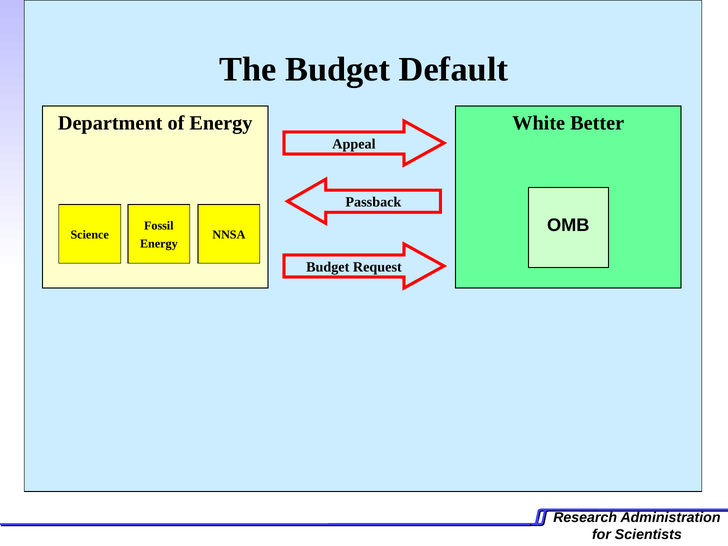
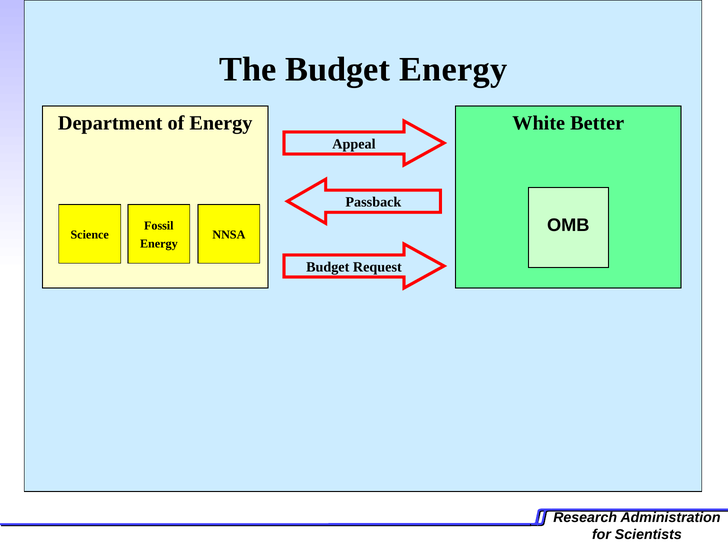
Budget Default: Default -> Energy
